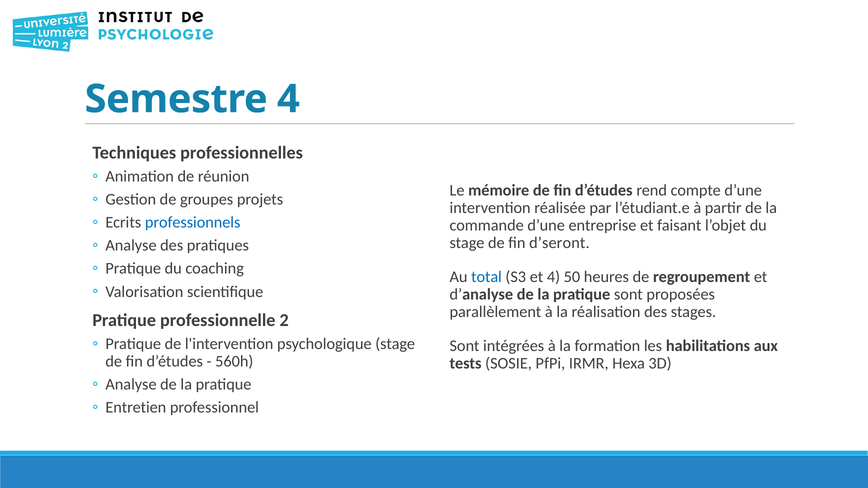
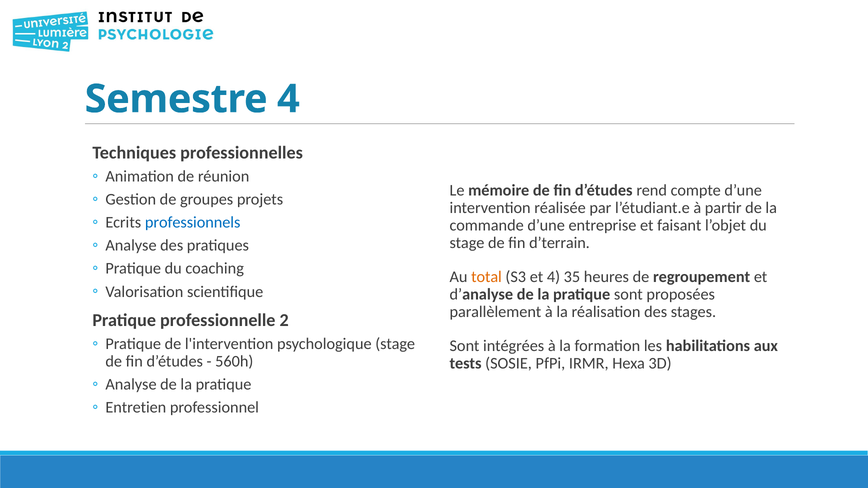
d’seront: d’seront -> d’terrain
total colour: blue -> orange
50: 50 -> 35
